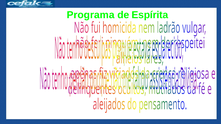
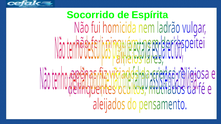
Programa: Programa -> Socorrido
